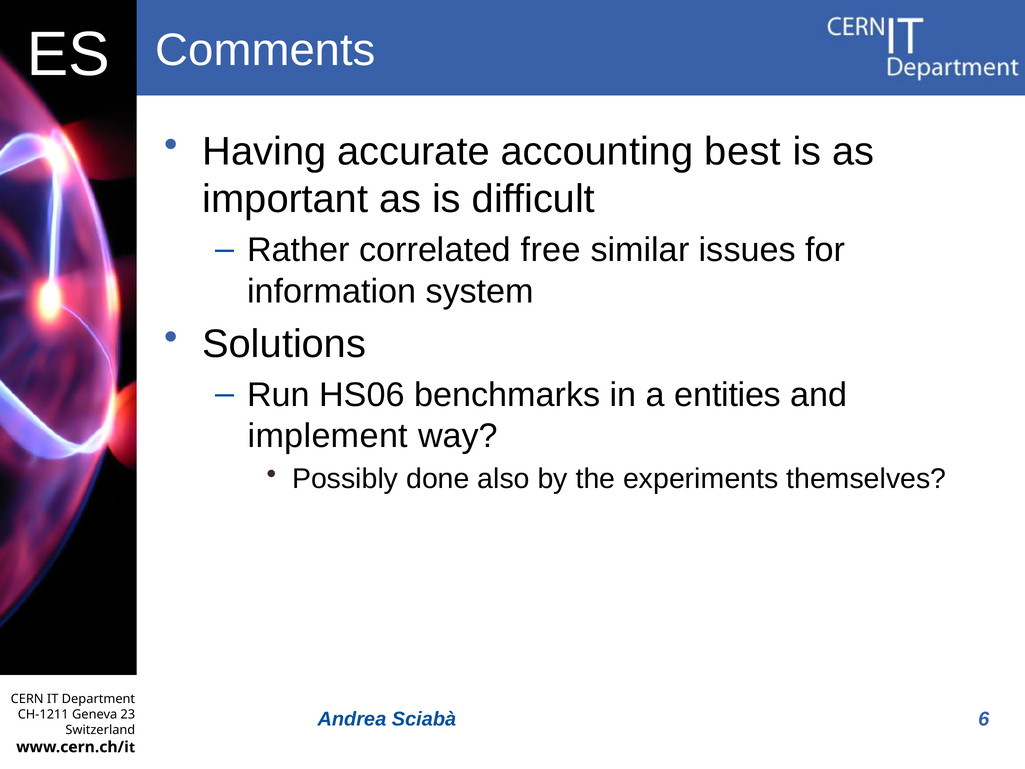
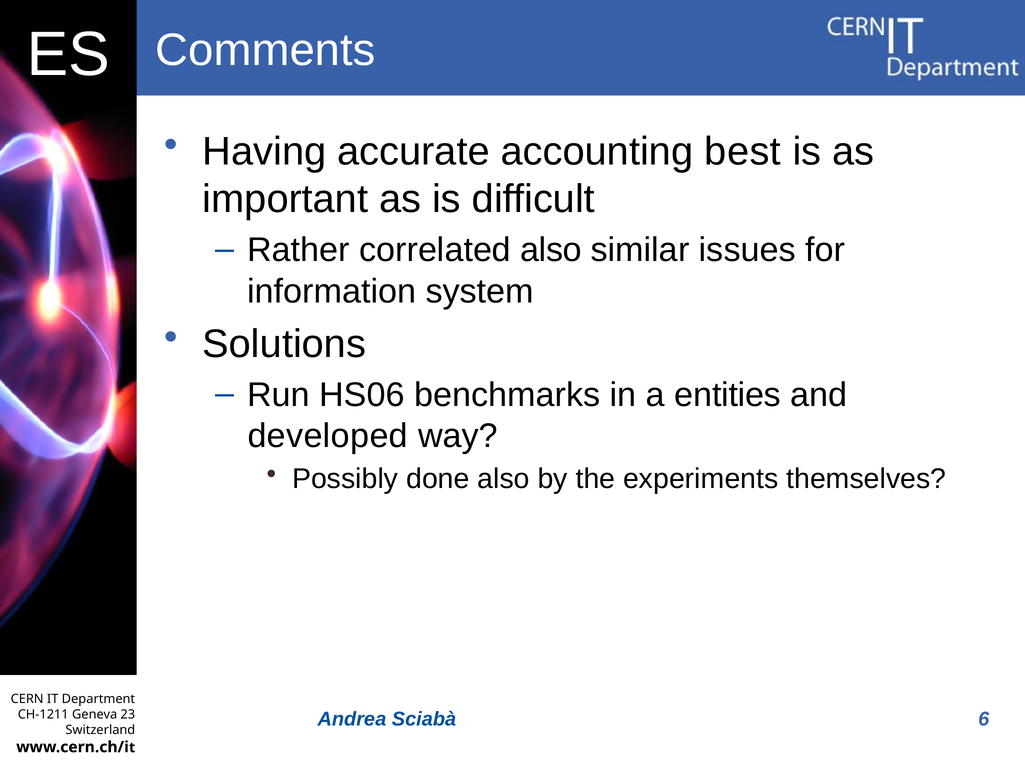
correlated free: free -> also
implement: implement -> developed
